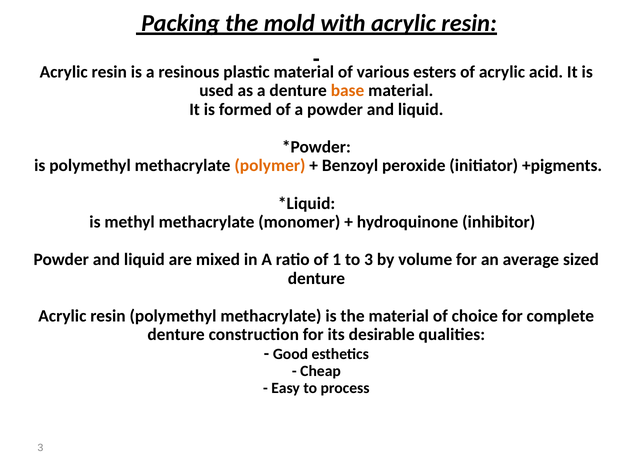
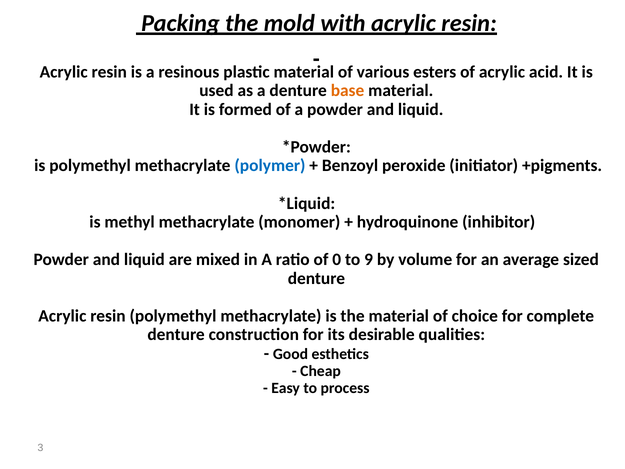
polymer colour: orange -> blue
1: 1 -> 0
to 3: 3 -> 9
